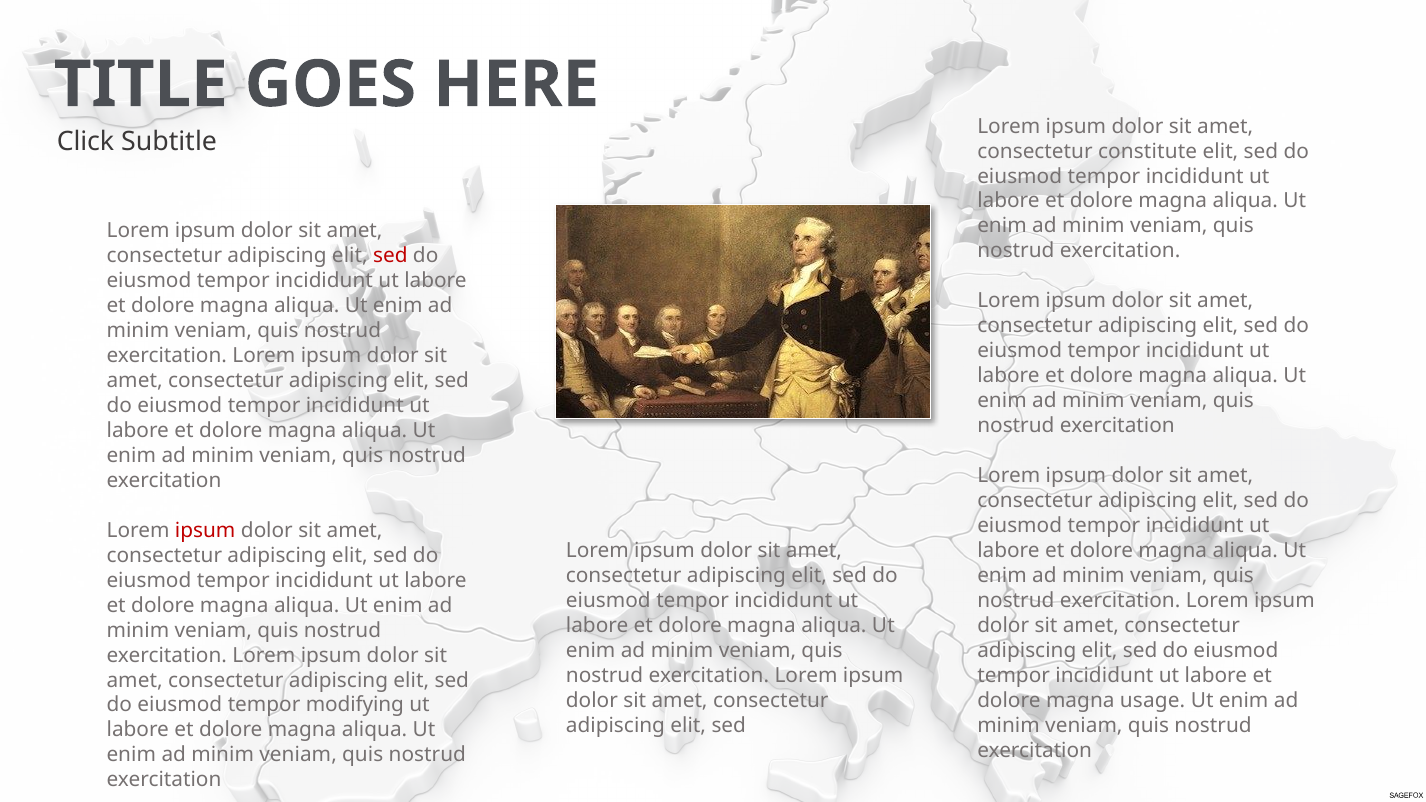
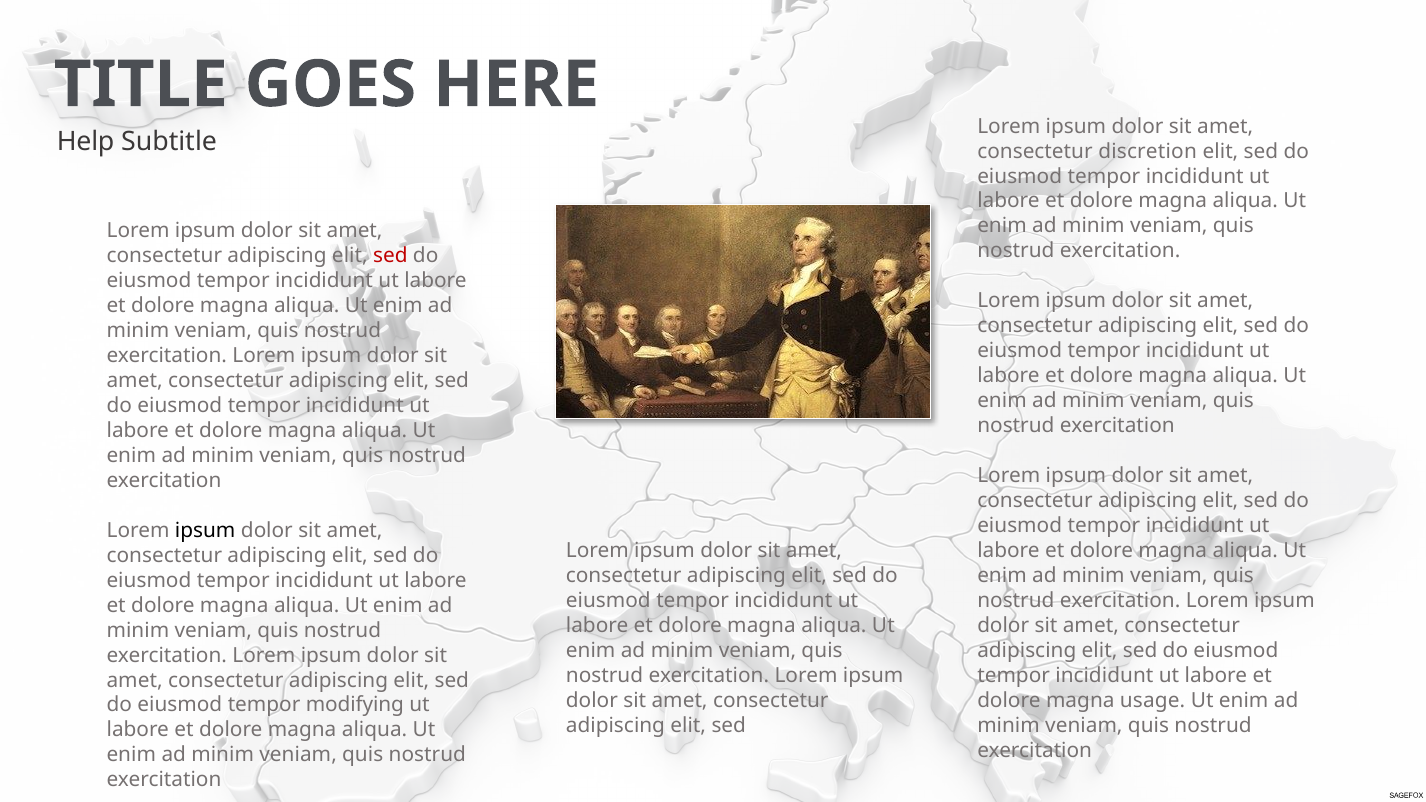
Click: Click -> Help
constitute: constitute -> discretion
ipsum at (205, 530) colour: red -> black
